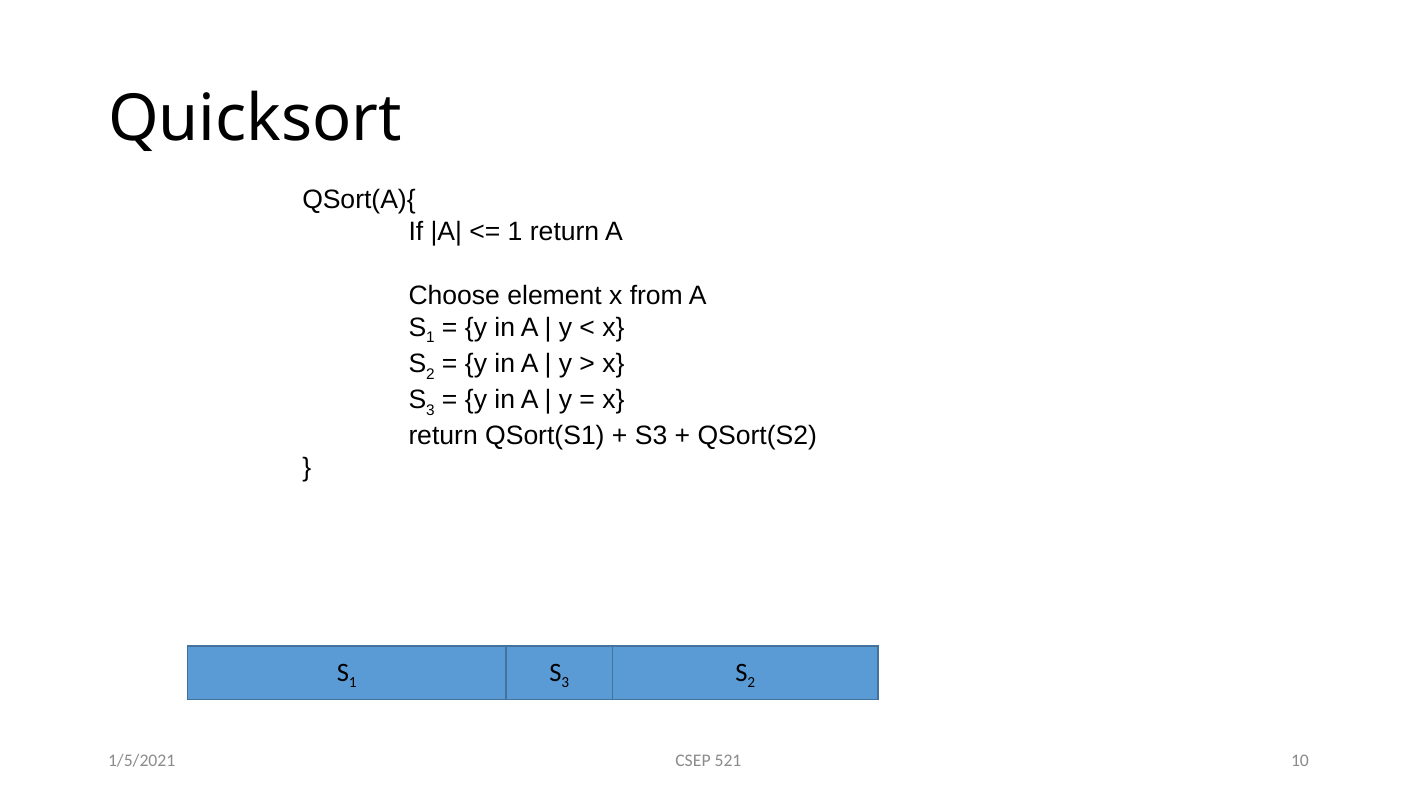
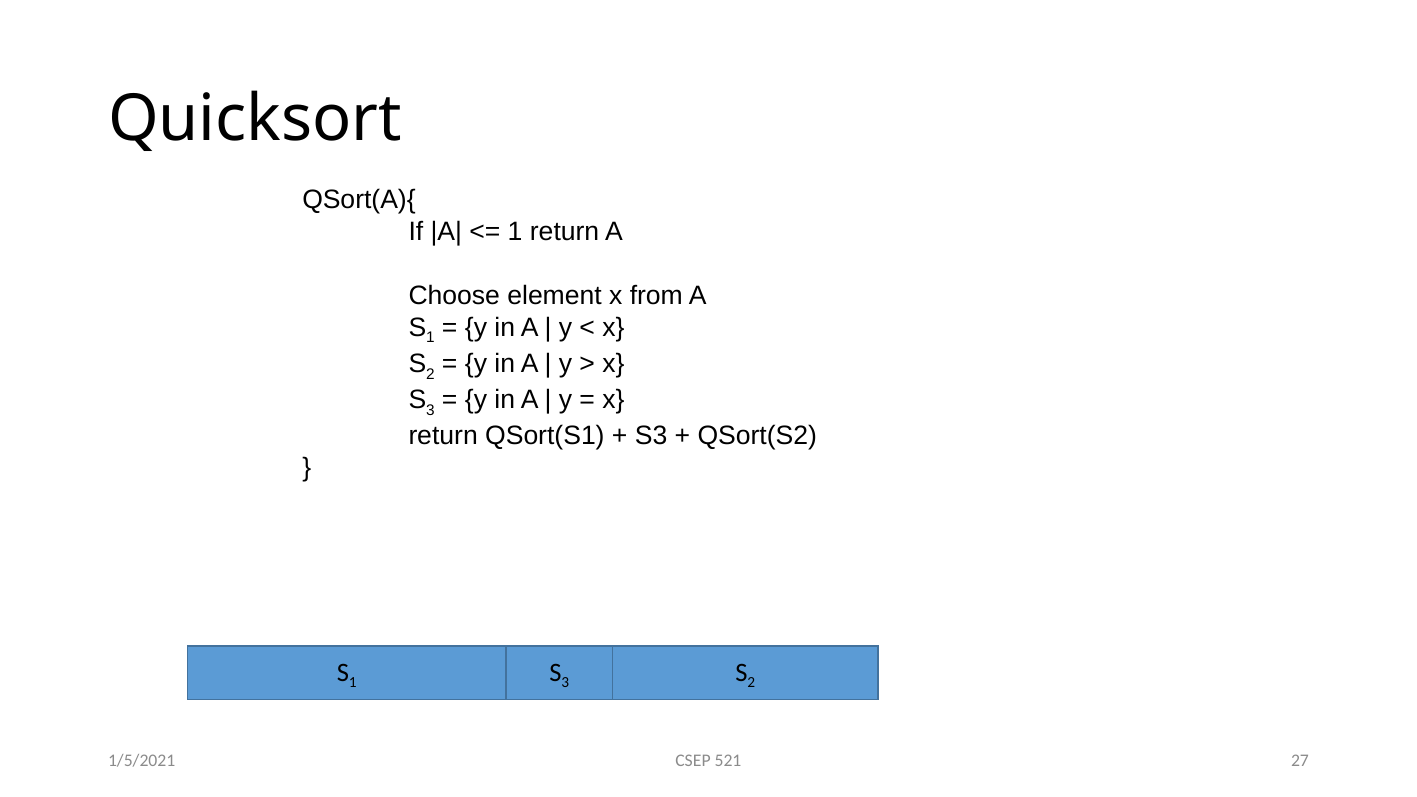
10: 10 -> 27
